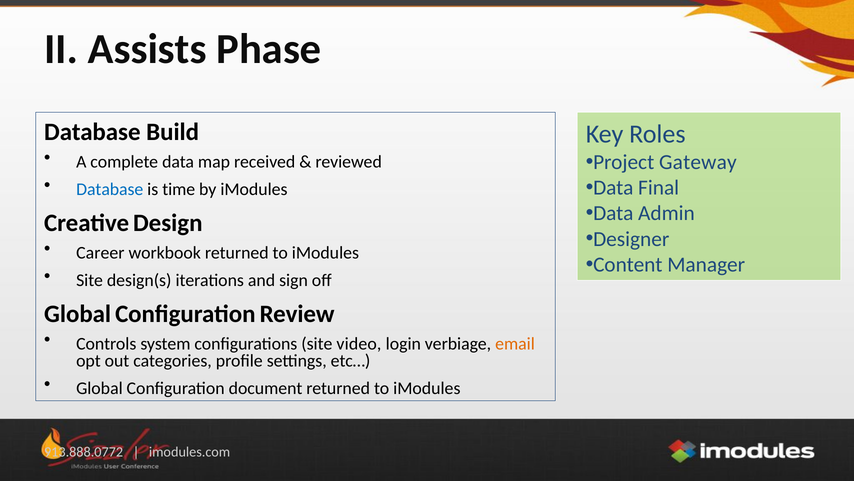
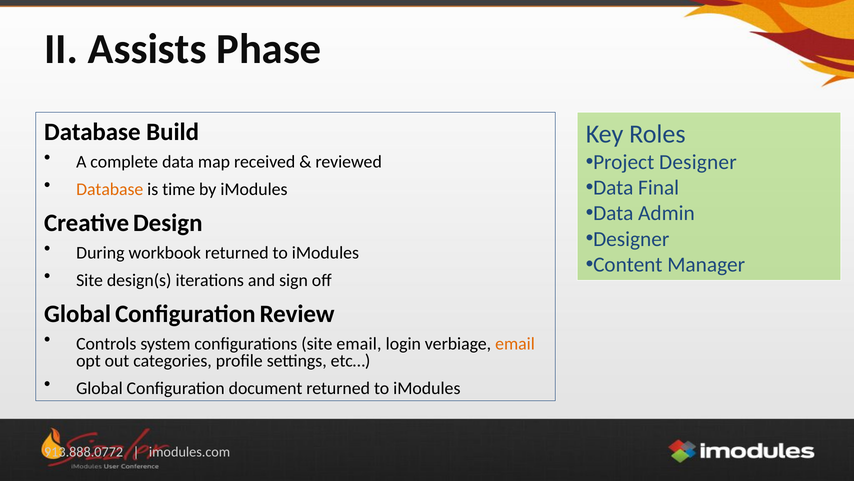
Project Gateway: Gateway -> Designer
Database at (110, 189) colour: blue -> orange
Career: Career -> During
site video: video -> email
